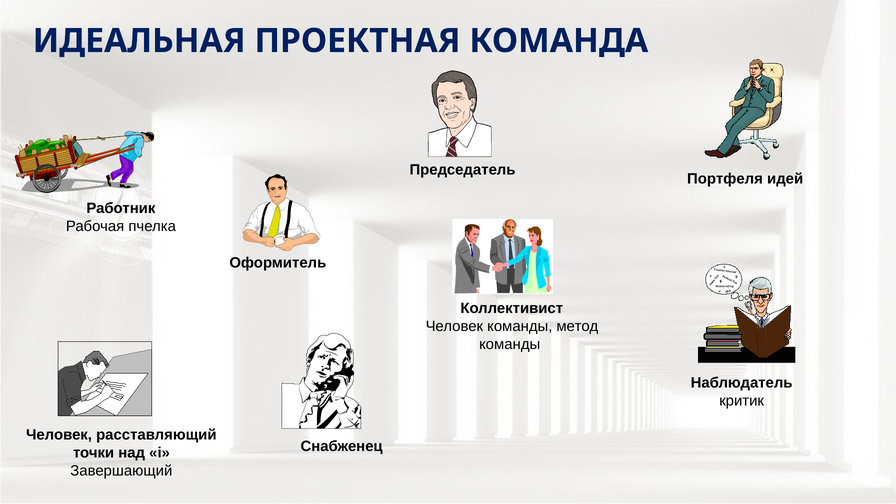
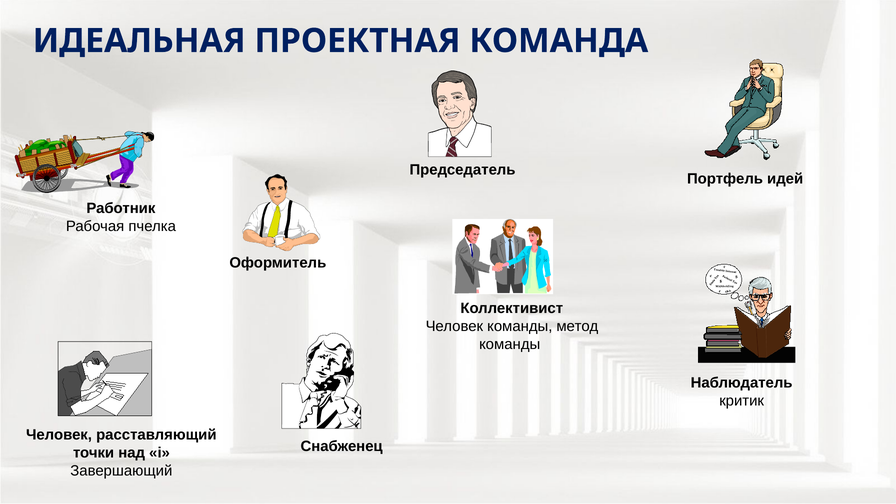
Портфеля: Портфеля -> Портфель
